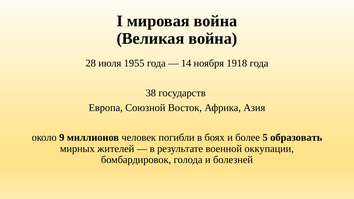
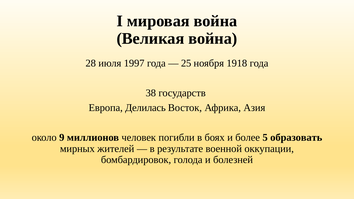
1955: 1955 -> 1997
14: 14 -> 25
Союзной: Союзной -> Делилась
